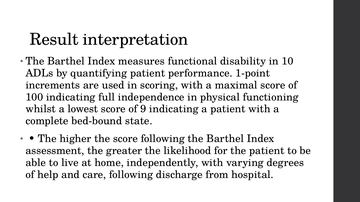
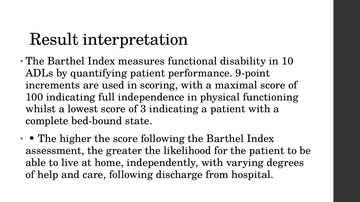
1-point: 1-point -> 9-point
9: 9 -> 3
